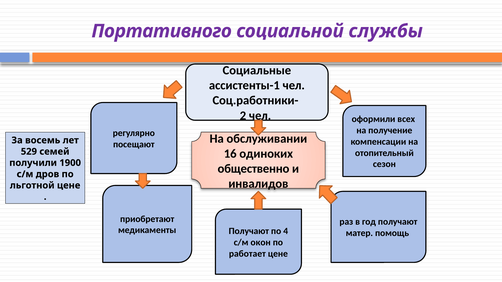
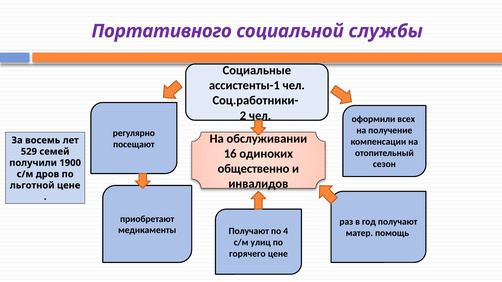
окон: окон -> улиц
работает: работает -> горячего
